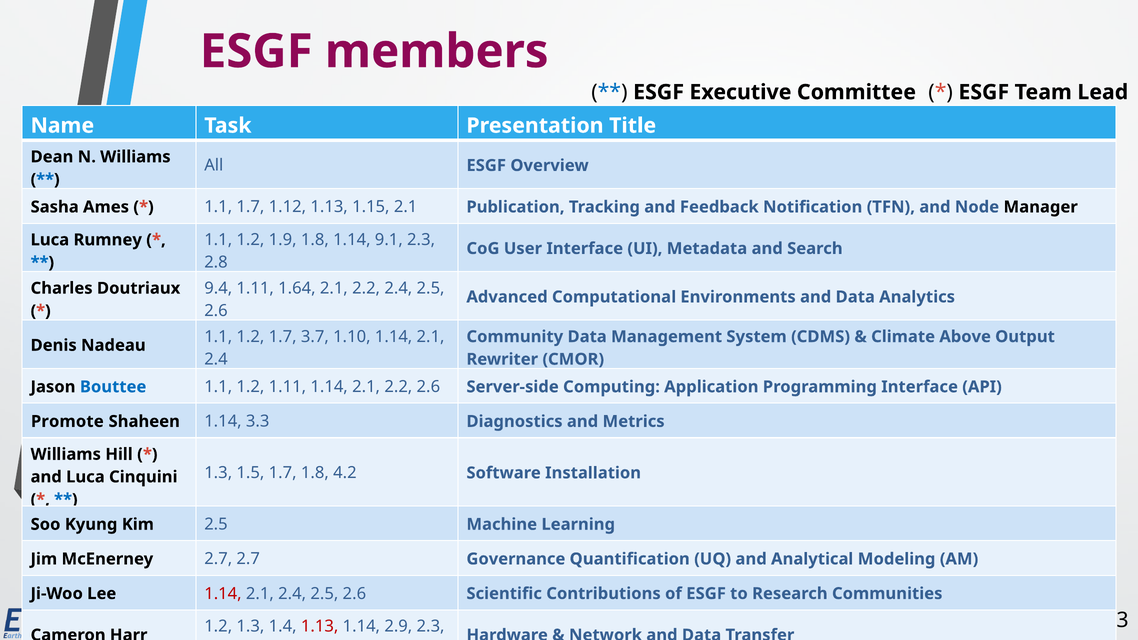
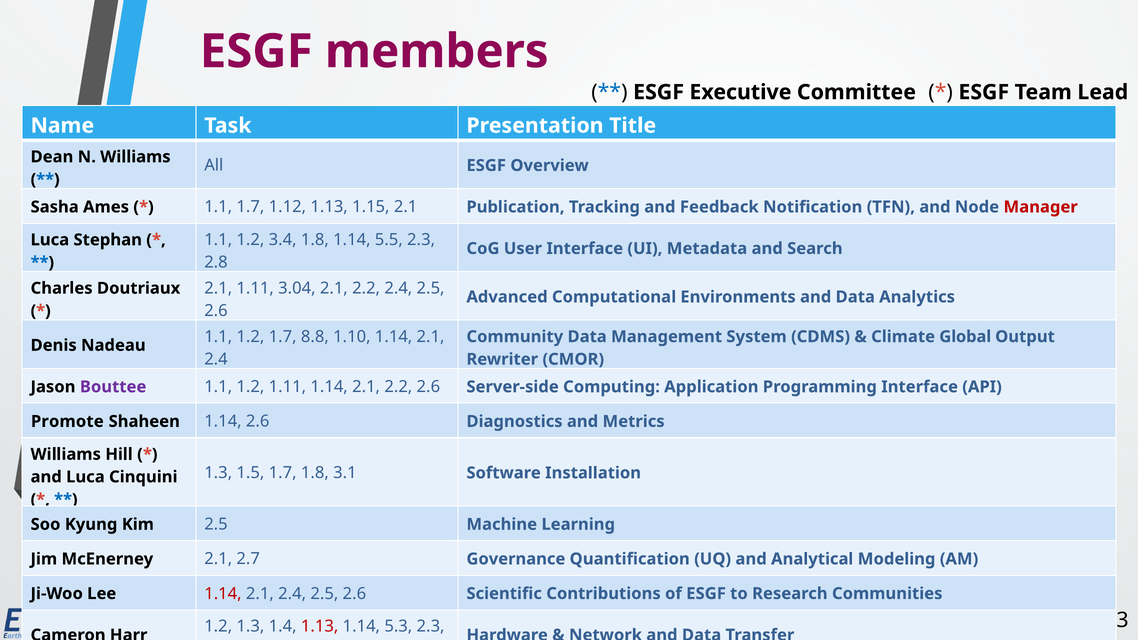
Manager colour: black -> red
1.9: 1.9 -> 3.4
9.1: 9.1 -> 5.5
Rumney: Rumney -> Stephan
9.4 at (218, 288): 9.4 -> 2.1
1.64: 1.64 -> 3.04
3.7: 3.7 -> 8.8
Above: Above -> Global
Bouttee colour: blue -> purple
1.14 3.3: 3.3 -> 2.6
4.2: 4.2 -> 3.1
McEnerney 2.7: 2.7 -> 2.1
2.9: 2.9 -> 5.3
